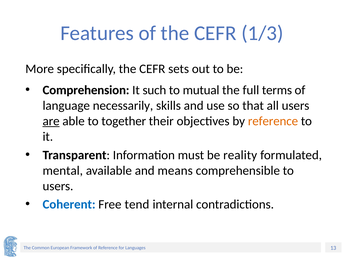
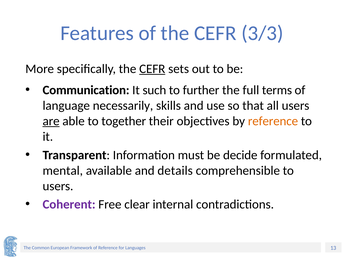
1/3: 1/3 -> 3/3
CEFR at (152, 69) underline: none -> present
Comprehension: Comprehension -> Communication
mutual: mutual -> further
reality: reality -> decide
means: means -> details
Coherent colour: blue -> purple
tend: tend -> clear
